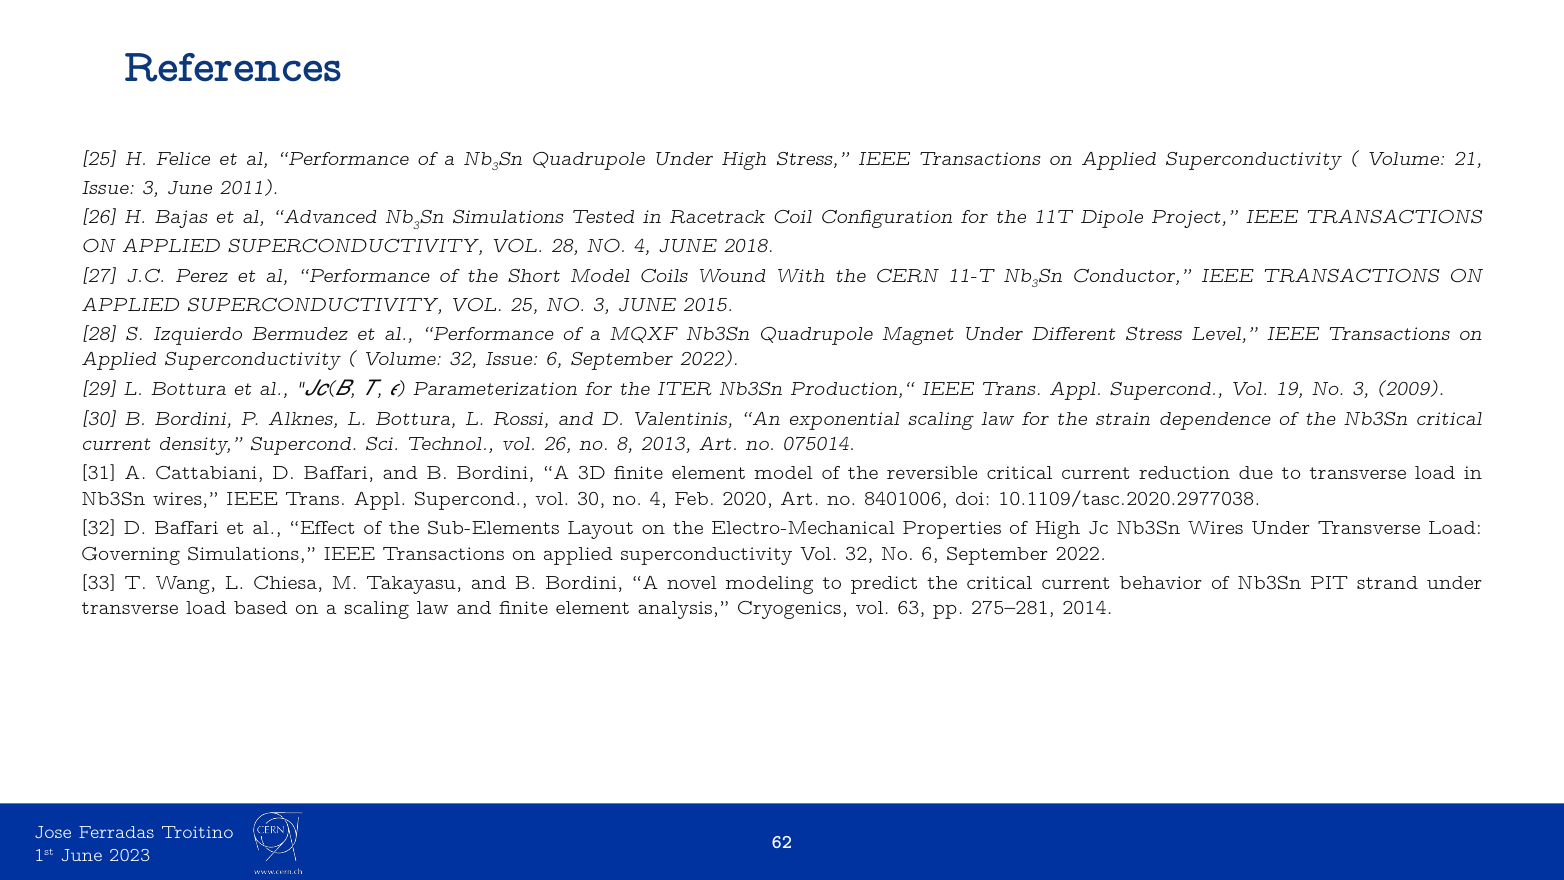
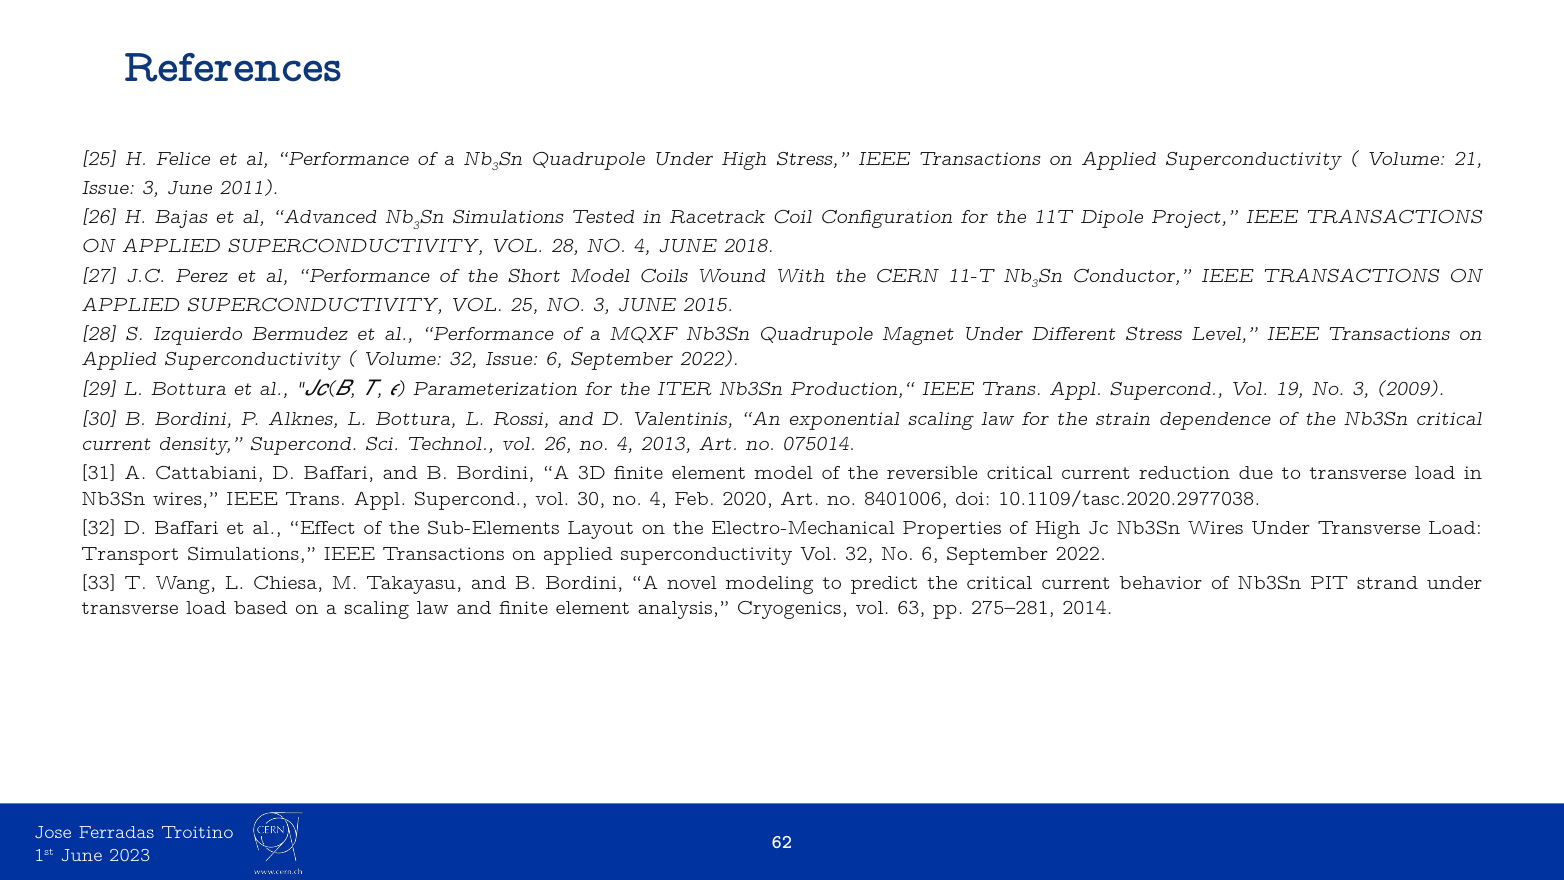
26 no 8: 8 -> 4
Governing: Governing -> Transport
